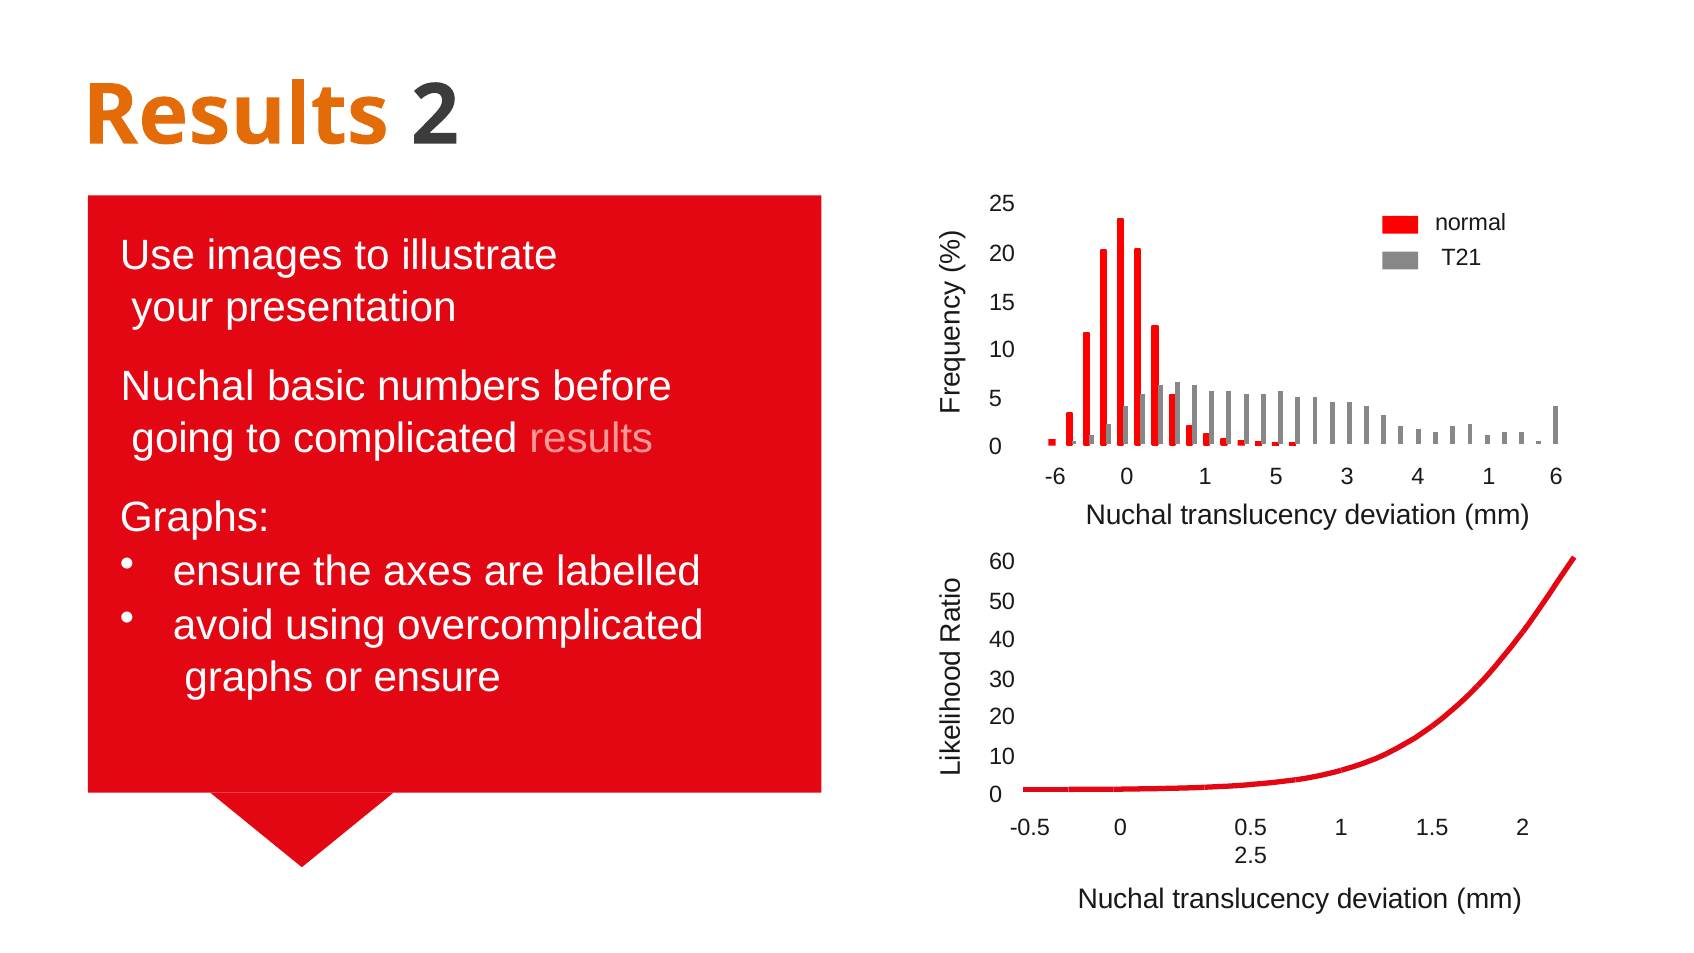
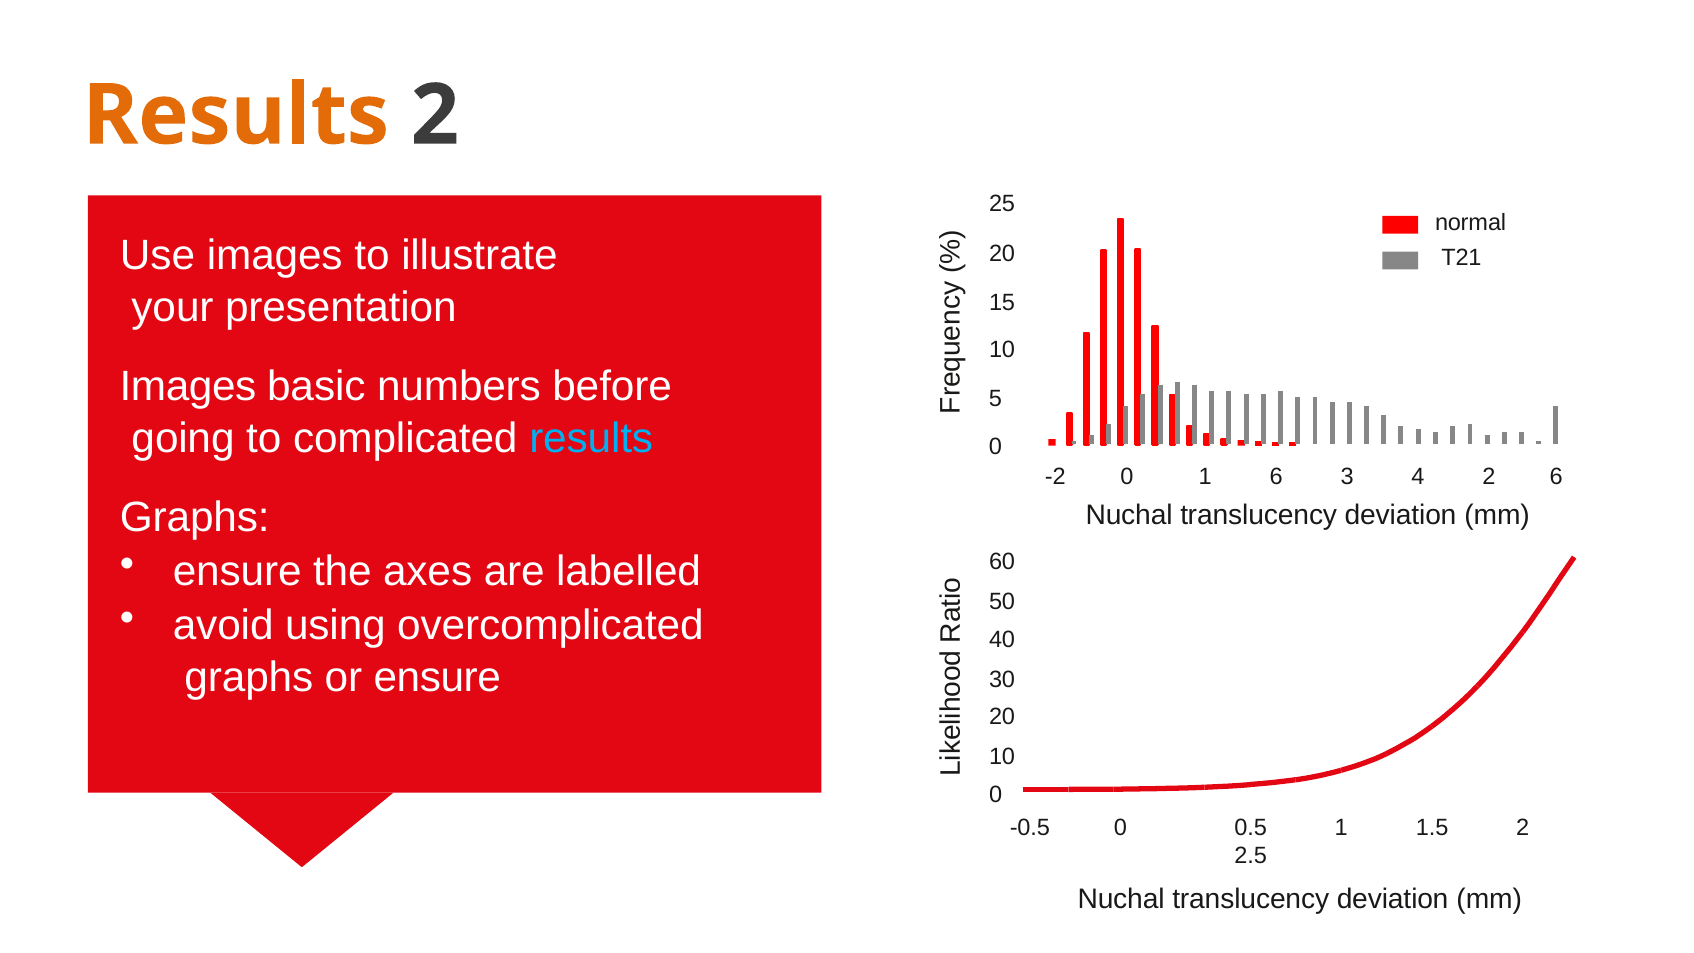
Nuchal at (188, 387): Nuchal -> Images
results at (591, 438) colour: pink -> light blue
-6: -6 -> -2
1 5: 5 -> 6
4 1: 1 -> 2
